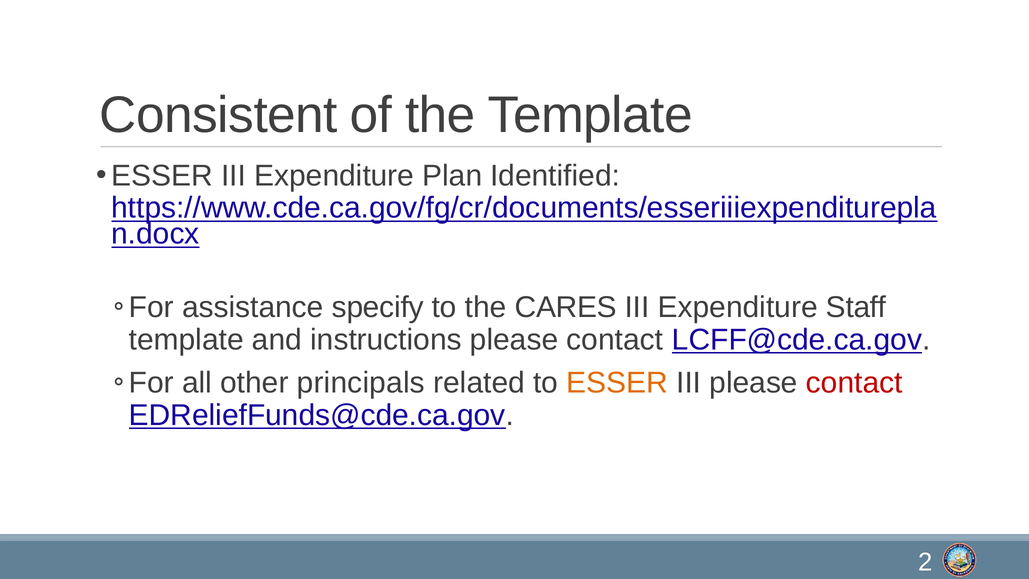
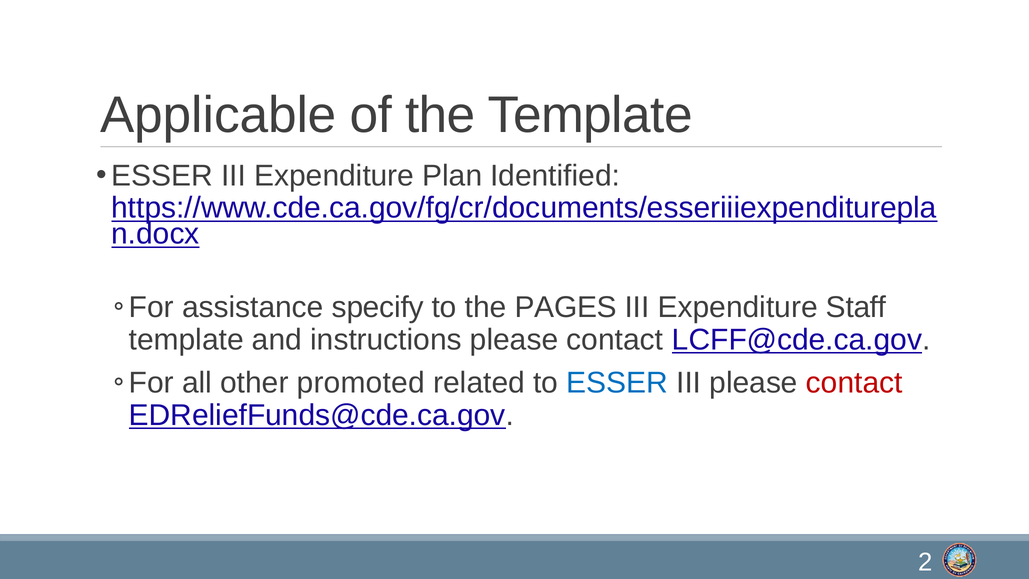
Consistent: Consistent -> Applicable
CARES: CARES -> PAGES
principals: principals -> promoted
ESSER at (617, 383) colour: orange -> blue
